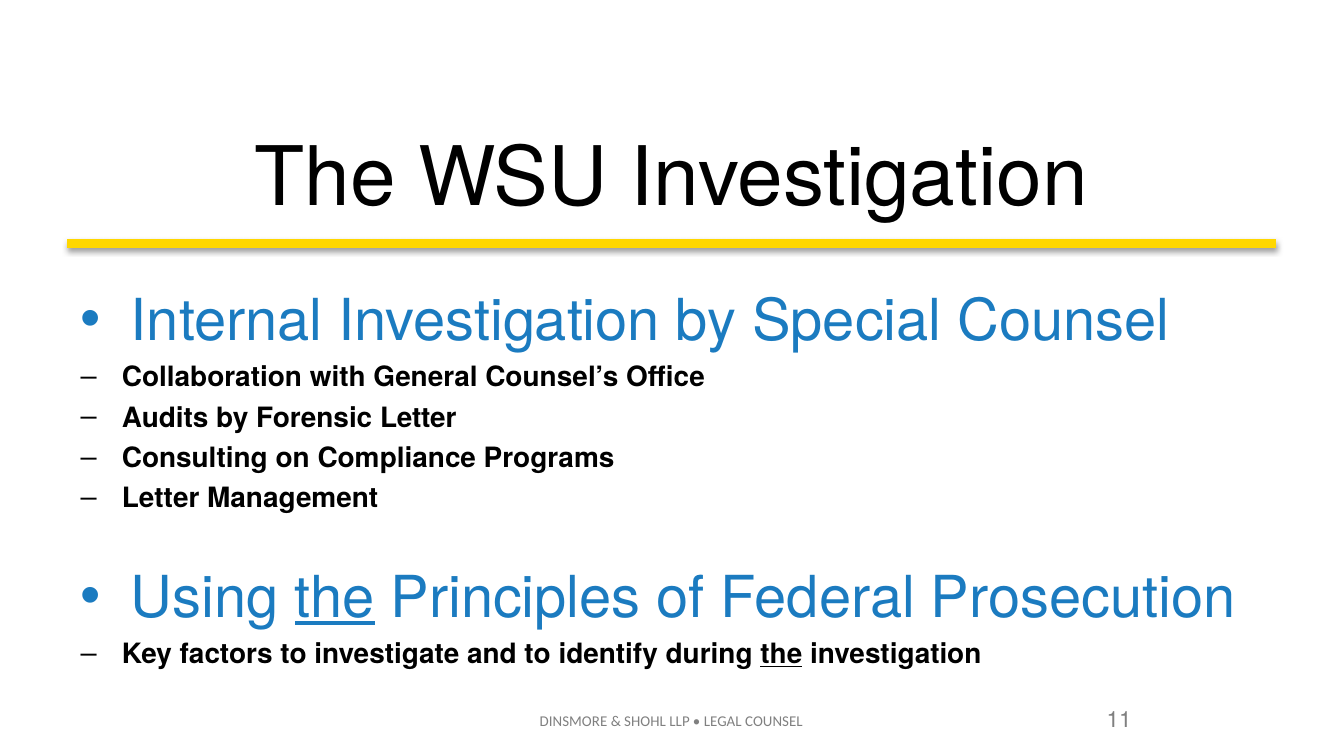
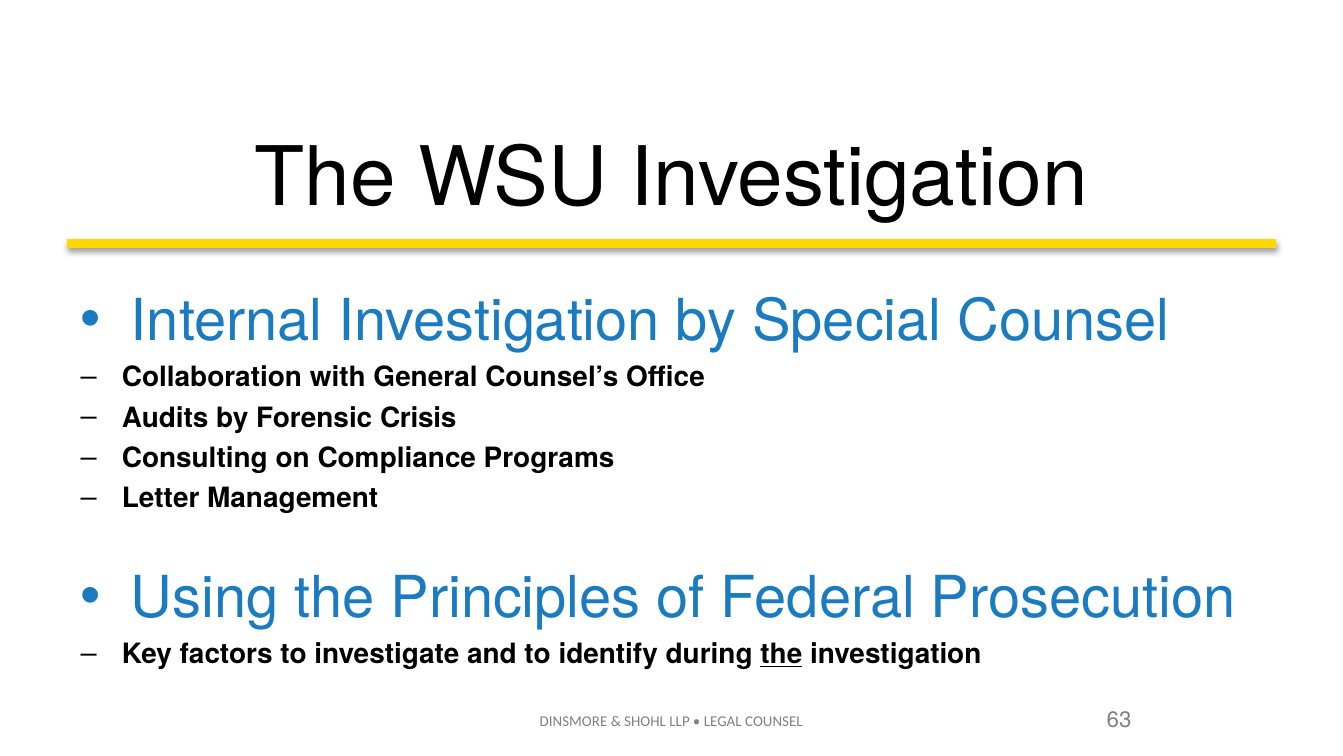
Forensic Letter: Letter -> Crisis
the at (335, 598) underline: present -> none
11: 11 -> 63
